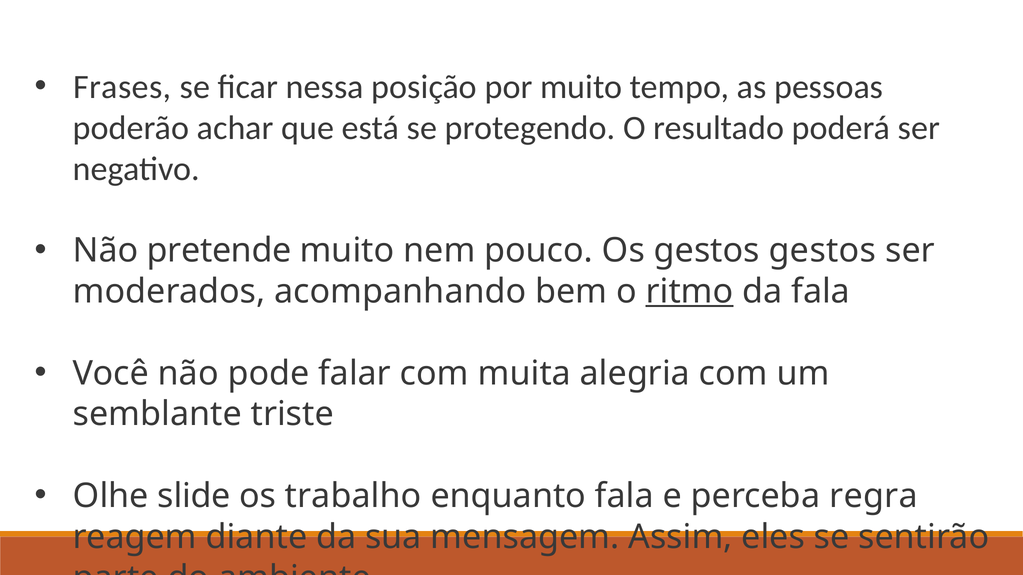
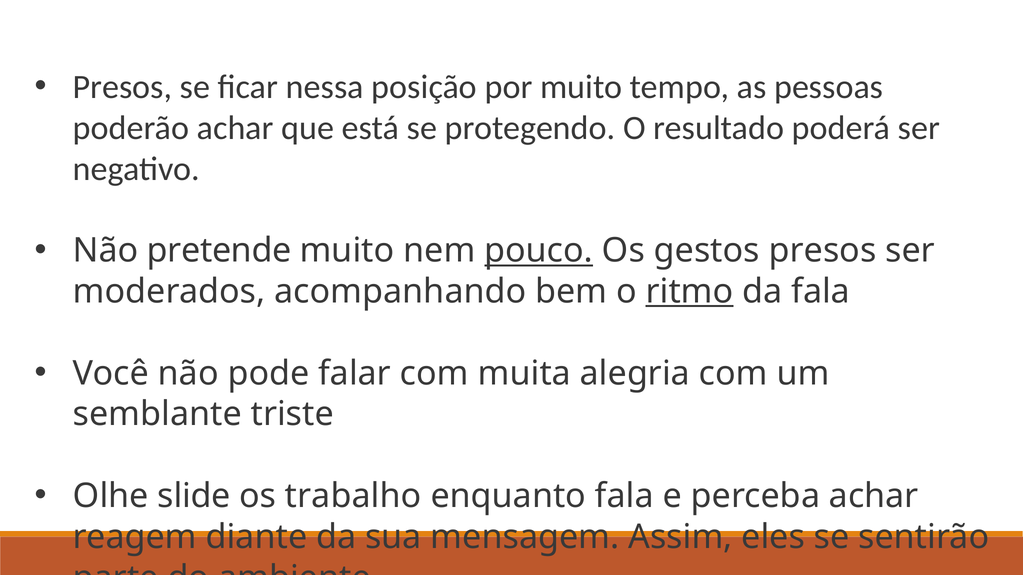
Frases at (122, 87): Frases -> Presos
pouco underline: none -> present
gestos gestos: gestos -> presos
perceba regra: regra -> achar
